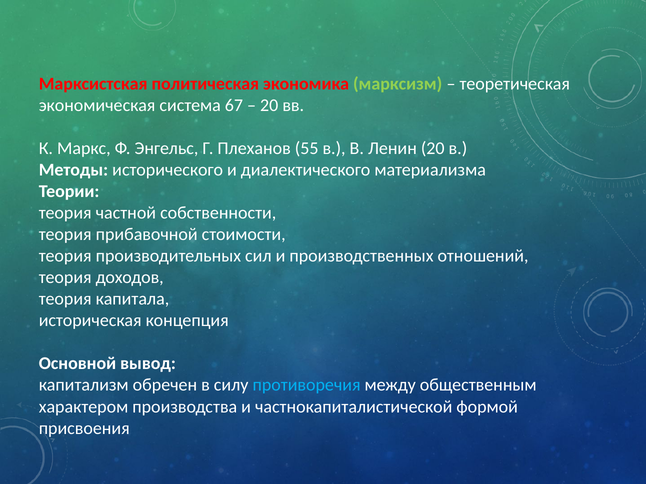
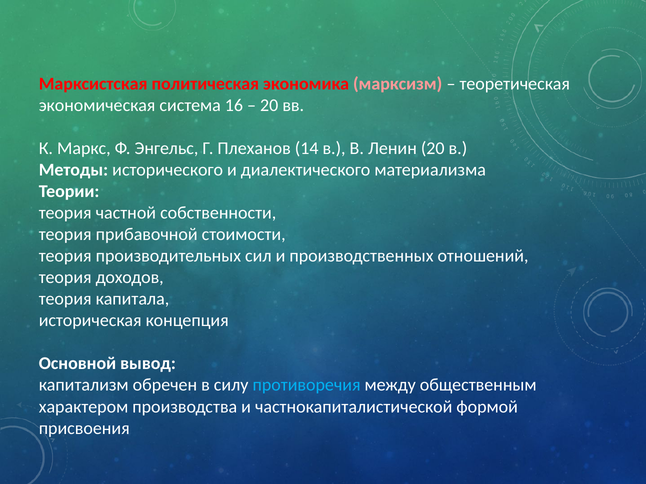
марксизм colour: light green -> pink
67: 67 -> 16
55: 55 -> 14
